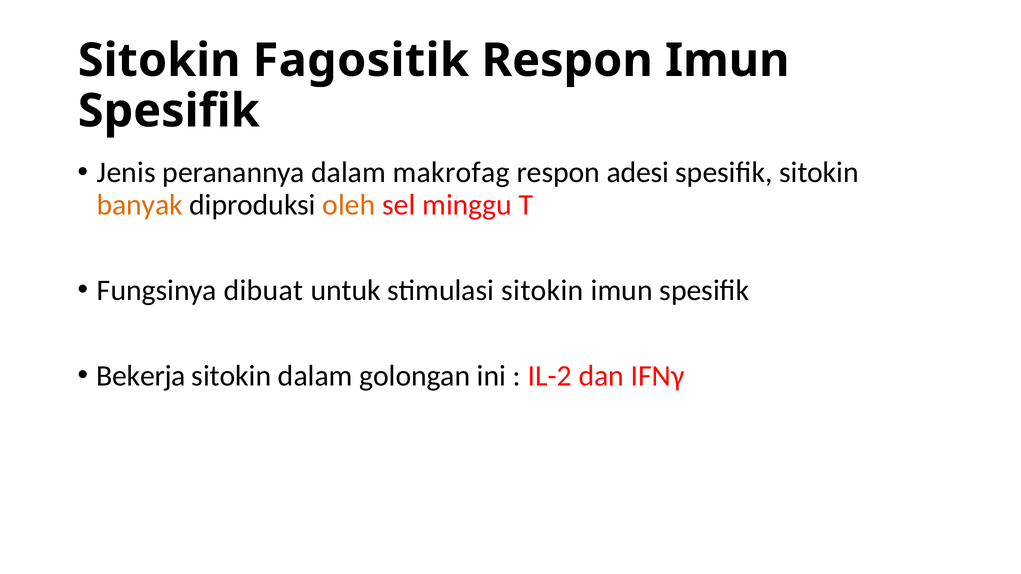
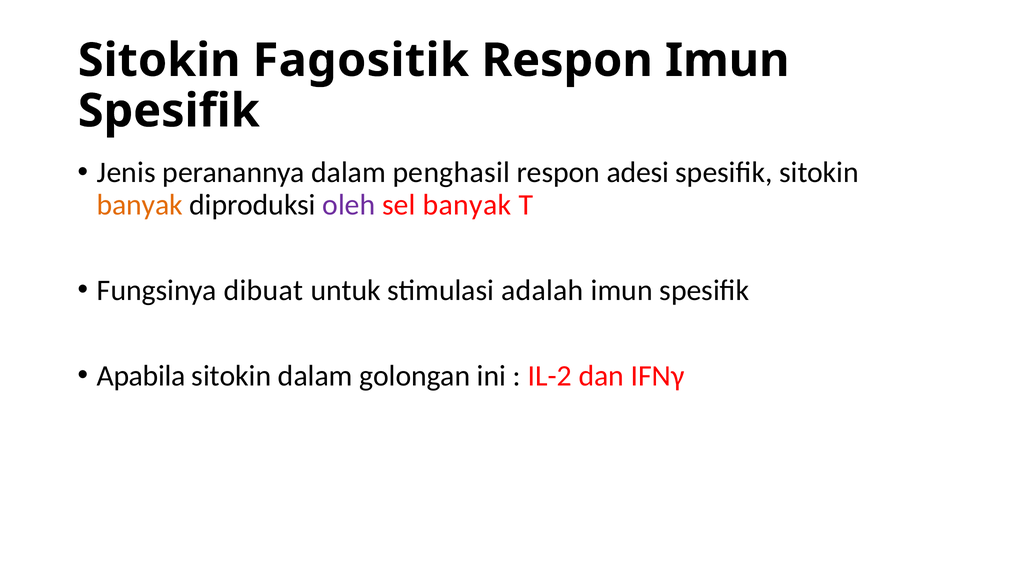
makrofag: makrofag -> penghasil
oleh colour: orange -> purple
sel minggu: minggu -> banyak
stimulasi sitokin: sitokin -> adalah
Bekerja: Bekerja -> Apabila
